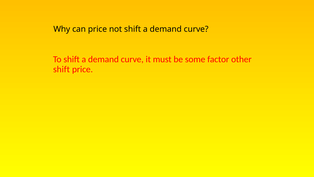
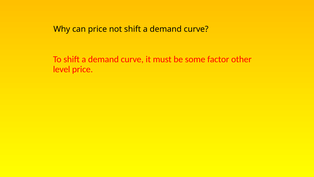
shift at (61, 69): shift -> level
